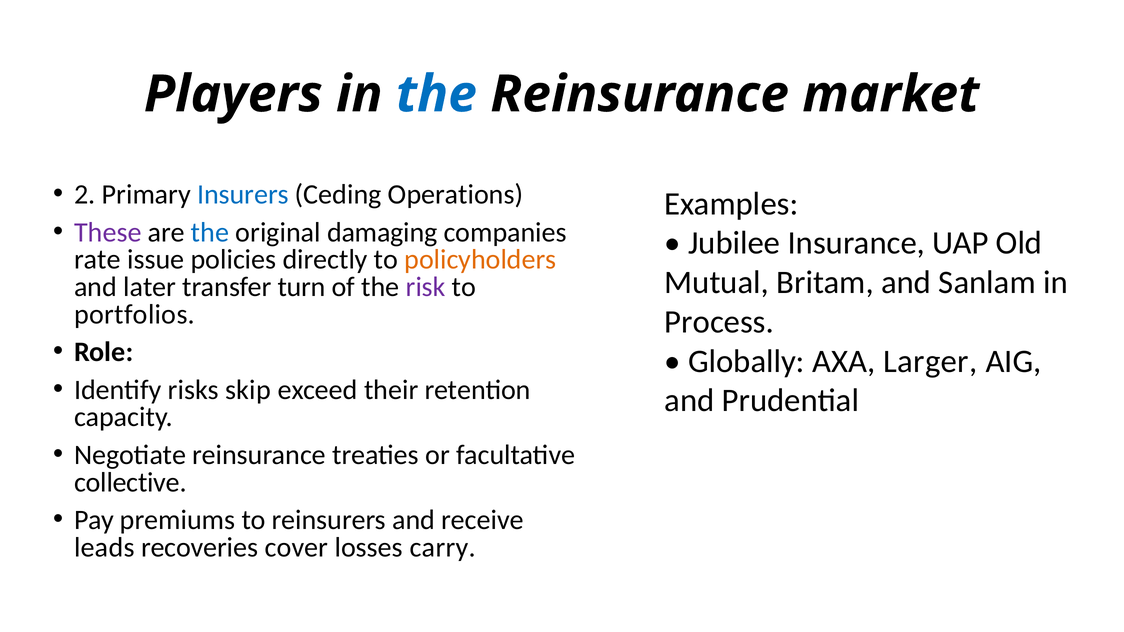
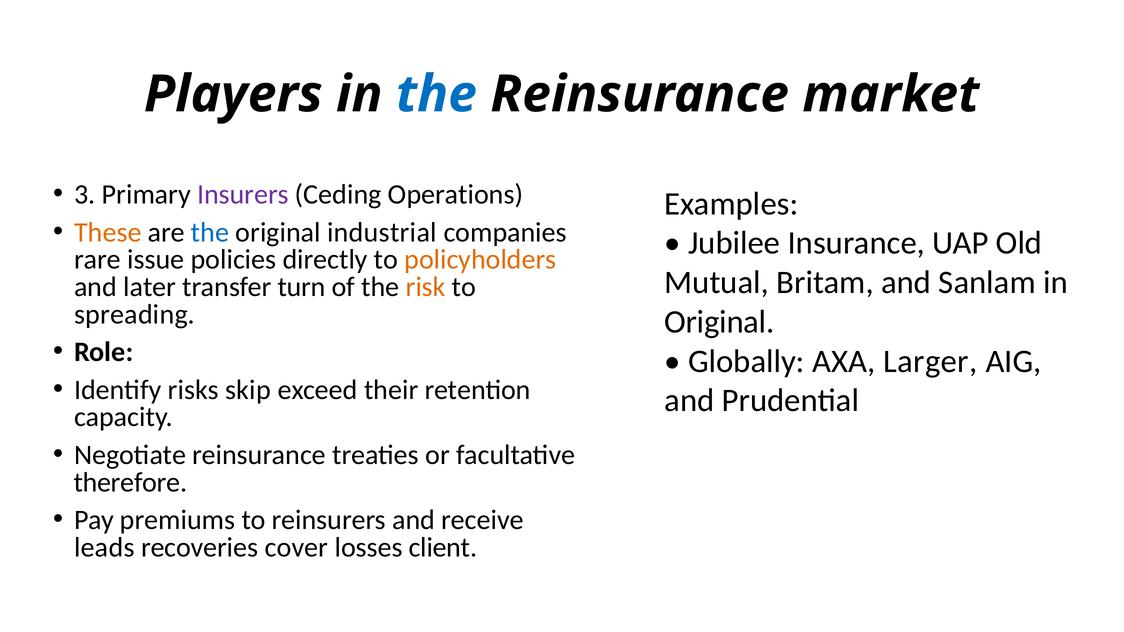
2: 2 -> 3
Insurers colour: blue -> purple
These colour: purple -> orange
damaging: damaging -> industrial
rate: rate -> rare
risk colour: purple -> orange
portfolios: portfolios -> spreading
Process at (719, 322): Process -> Original
collective: collective -> therefore
carry: carry -> client
